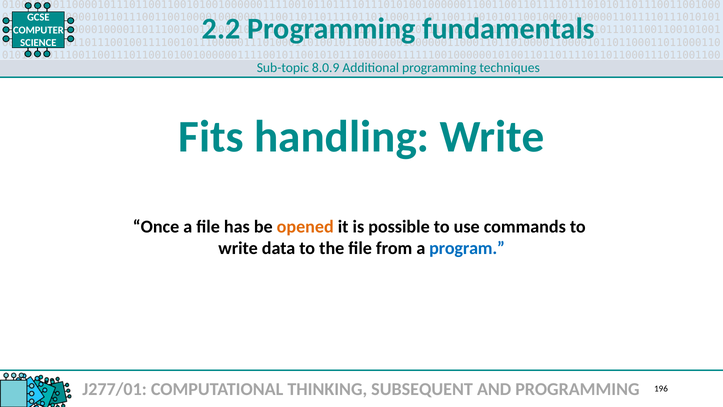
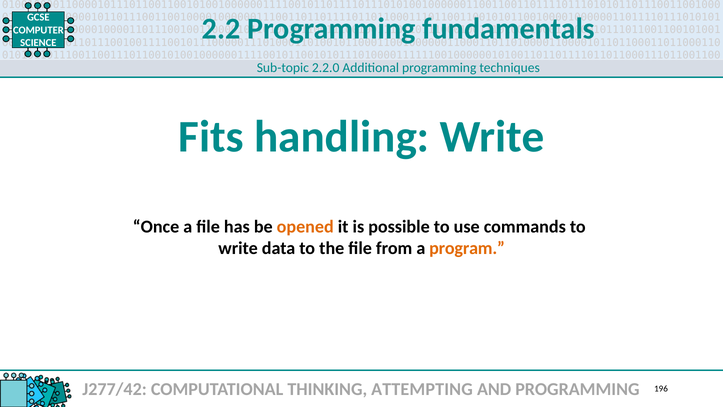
8.0.9: 8.0.9 -> 2.2.0
program colour: blue -> orange
J277/01: J277/01 -> J277/42
SUBSEQUENT: SUBSEQUENT -> ATTEMPTING
